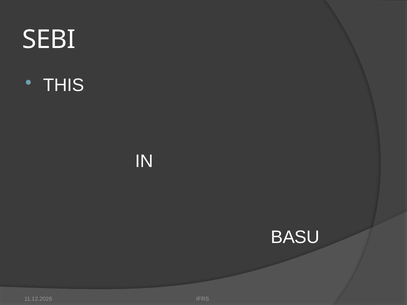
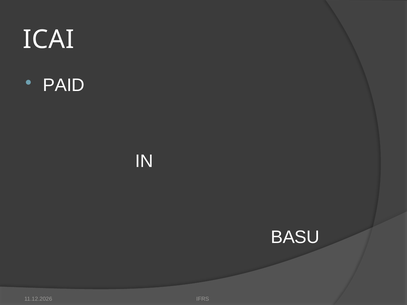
SEBI: SEBI -> ICAI
THIS: THIS -> PAID
